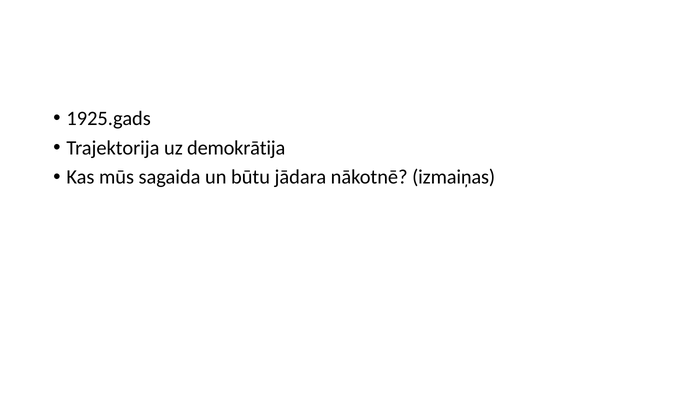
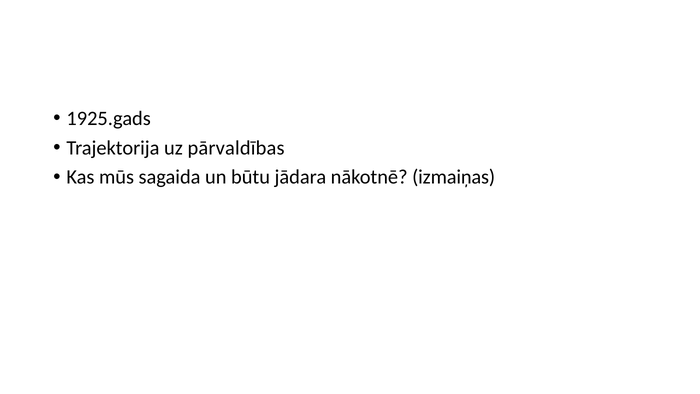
demokrātija: demokrātija -> pārvaldības
